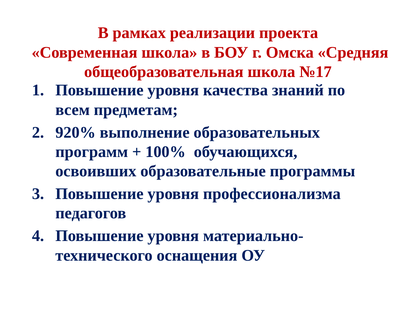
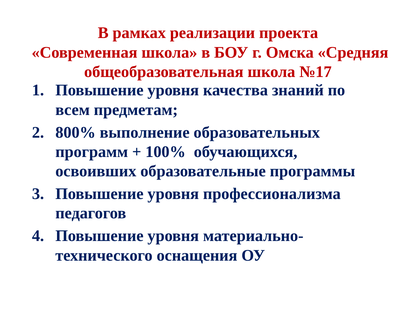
920%: 920% -> 800%
